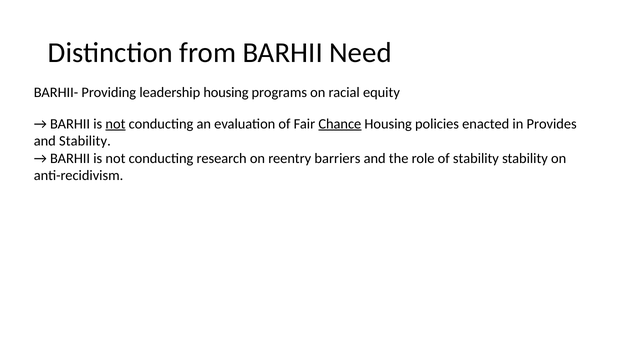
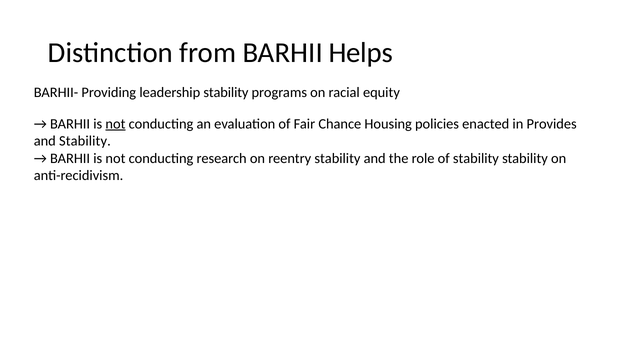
Need: Need -> Helps
leadership housing: housing -> stability
Chance underline: present -> none
reentry barriers: barriers -> stability
